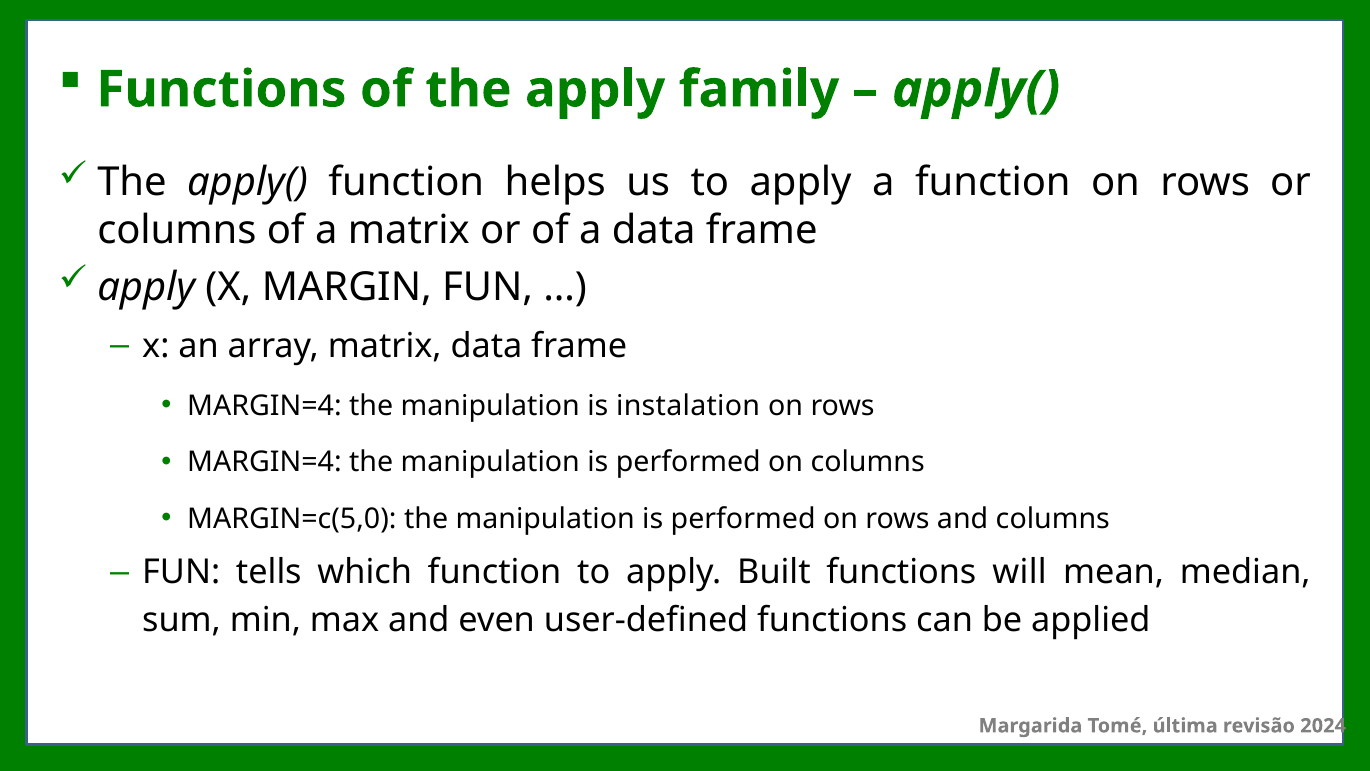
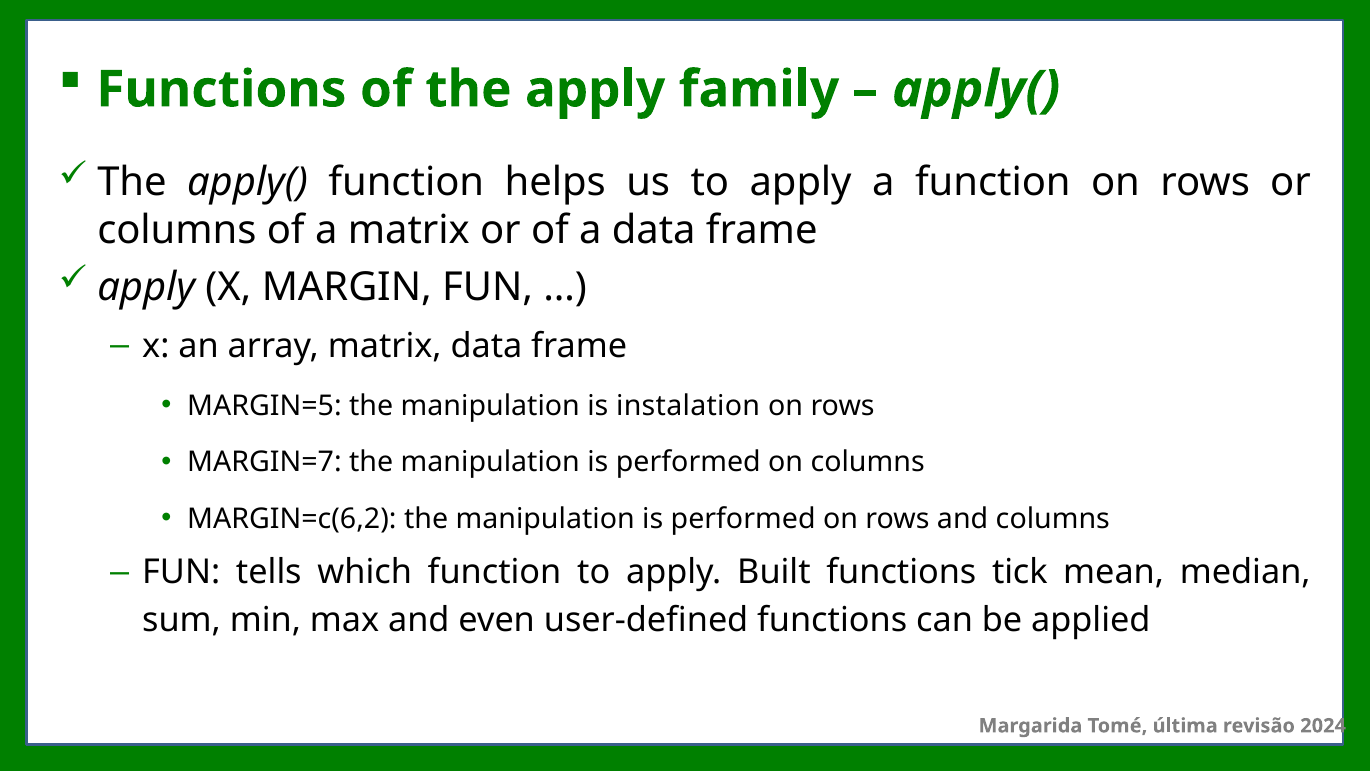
MARGIN=4 at (264, 406): MARGIN=4 -> MARGIN=5
MARGIN=4 at (264, 462): MARGIN=4 -> MARGIN=7
MARGIN=c(5,0: MARGIN=c(5,0 -> MARGIN=c(6,2
will: will -> tick
